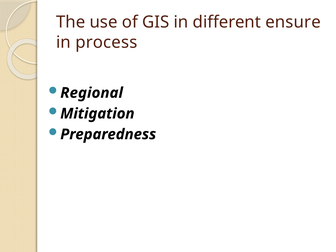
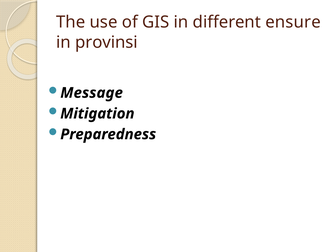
process: process -> provinsi
Regional: Regional -> Message
